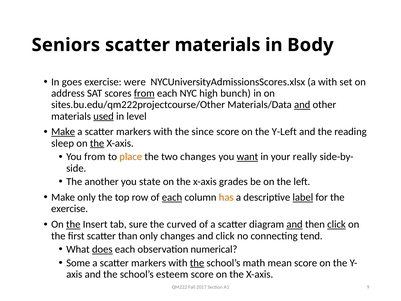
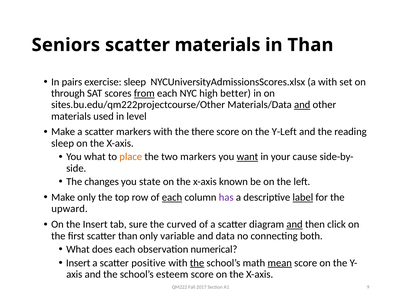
in Body: Body -> Than
goes: goes -> pairs
exercise were: were -> sleep
address: address -> through
bunch: bunch -> better
used underline: present -> none
Make at (63, 132) underline: present -> none
since: since -> there
the at (97, 143) underline: present -> none
You from: from -> what
two changes: changes -> markers
really: really -> cause
another: another -> changes
grades: grades -> known
has colour: orange -> purple
exercise at (70, 209): exercise -> upward
the at (73, 224) underline: present -> none
click at (337, 224) underline: present -> none
only changes: changes -> variable
and click: click -> data
tend: tend -> both
does underline: present -> none
Some at (78, 263): Some -> Insert
markers at (149, 263): markers -> positive
mean underline: none -> present
